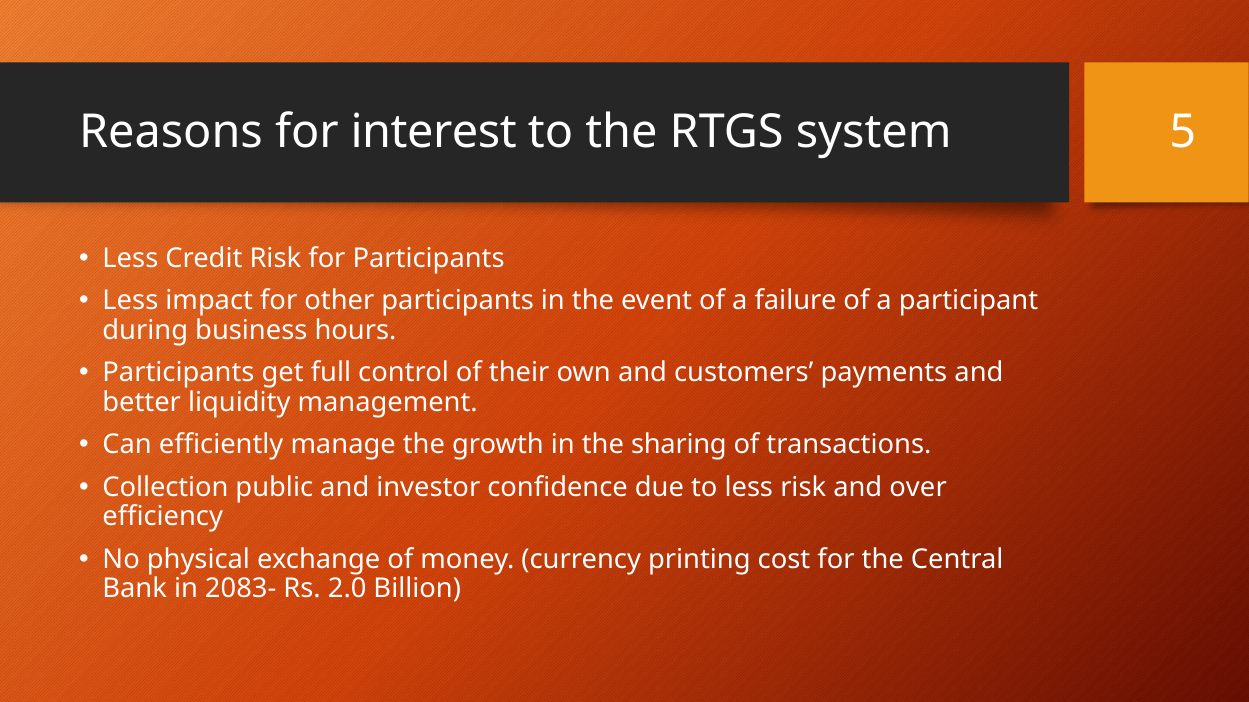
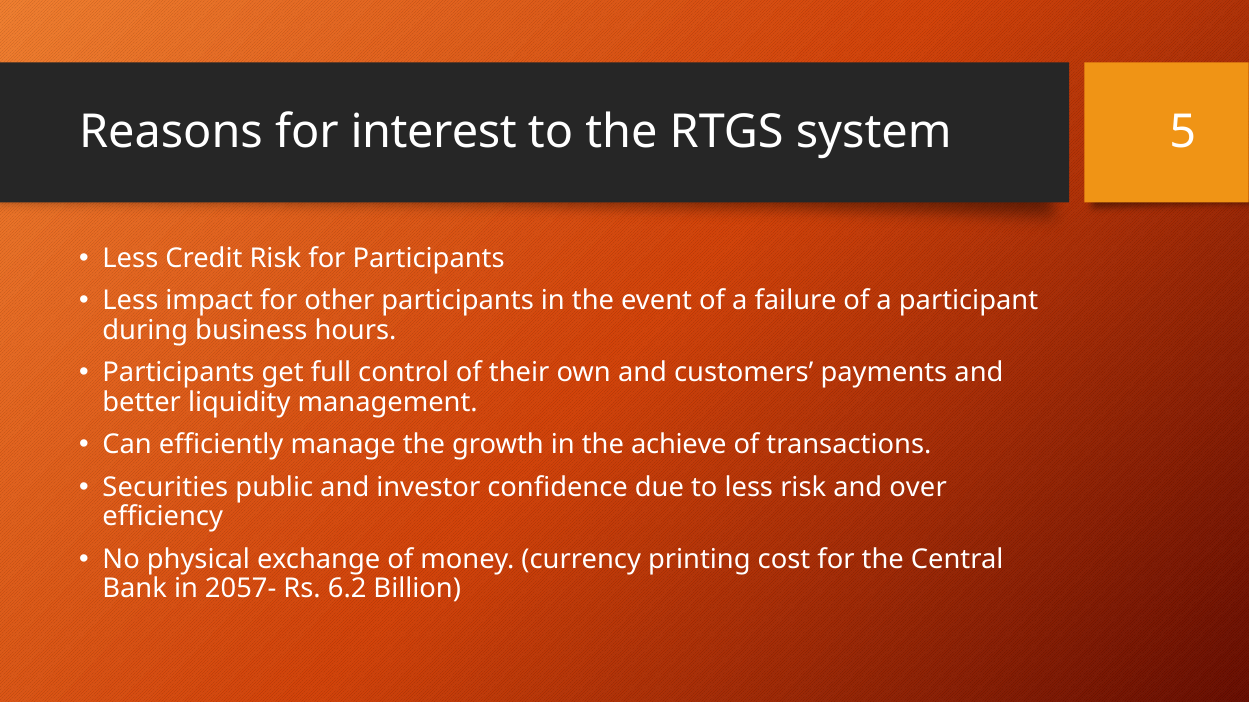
sharing: sharing -> achieve
Collection: Collection -> Securities
2083-: 2083- -> 2057-
2.0: 2.0 -> 6.2
